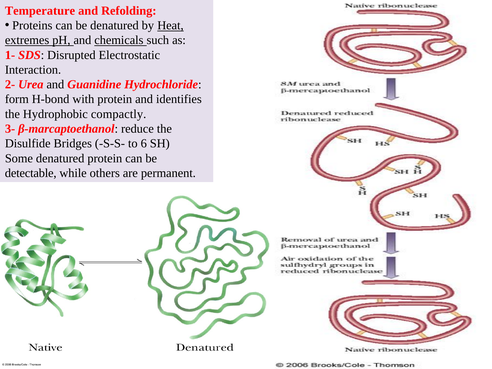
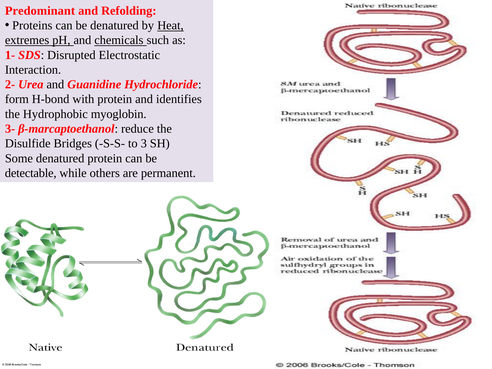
Temperature: Temperature -> Predominant
compactly: compactly -> myoglobin
6: 6 -> 3
